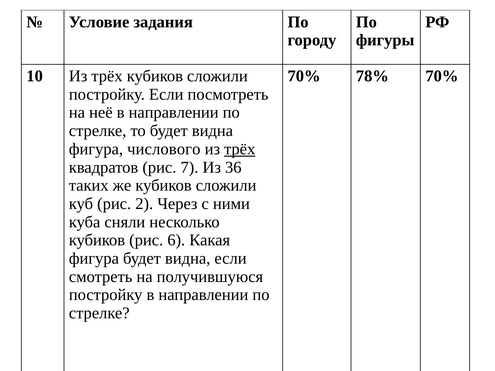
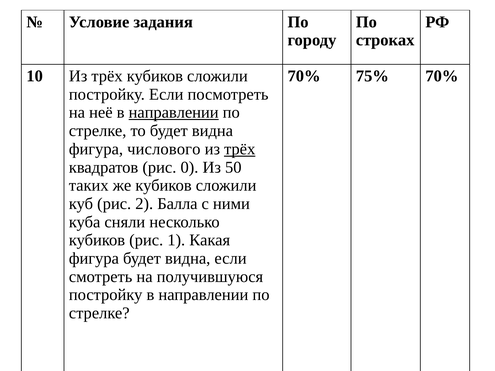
фигуры: фигуры -> строках
78%: 78% -> 75%
направлении at (174, 113) underline: none -> present
7: 7 -> 0
36: 36 -> 50
Через: Через -> Балла
6: 6 -> 1
